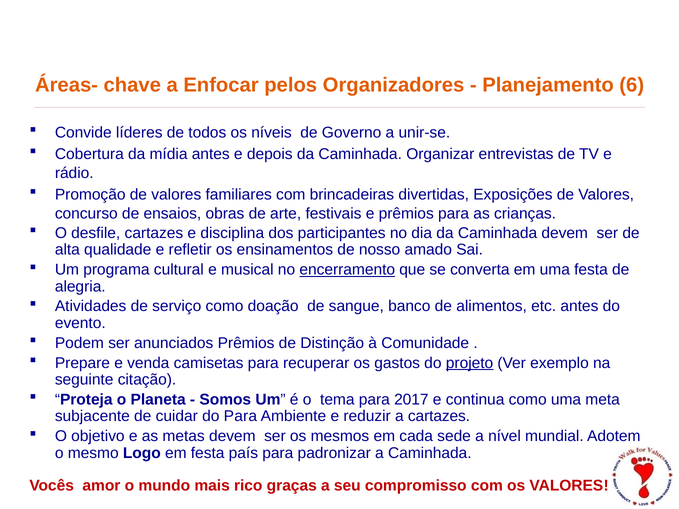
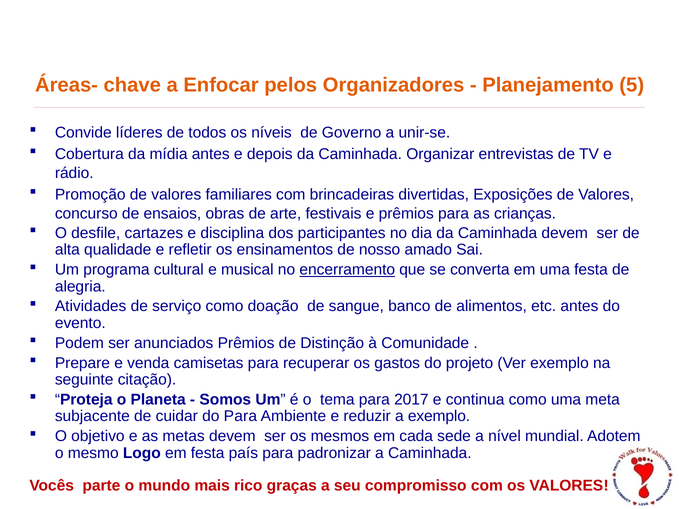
6: 6 -> 5
projeto underline: present -> none
a cartazes: cartazes -> exemplo
amor: amor -> parte
